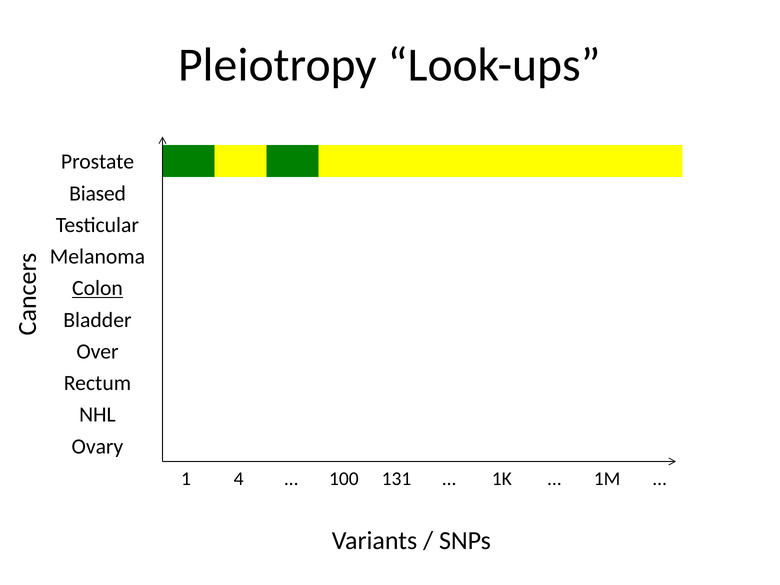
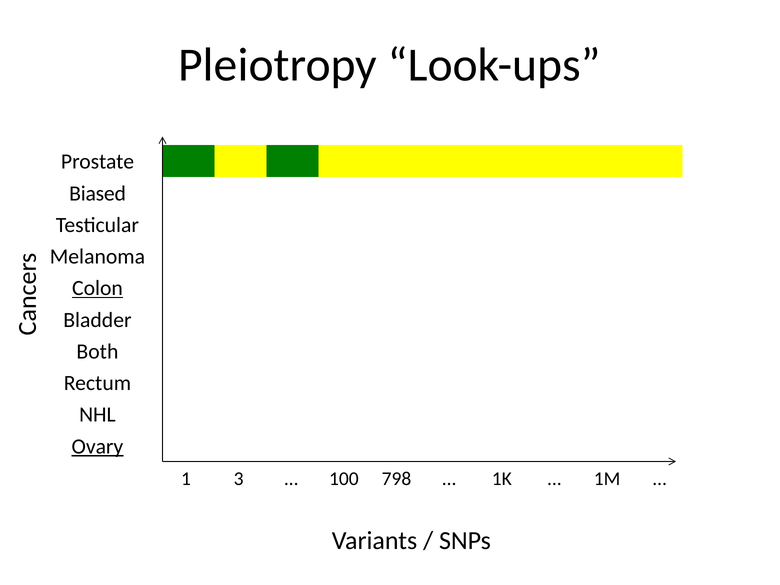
Over: Over -> Both
Ovary underline: none -> present
4: 4 -> 3
131: 131 -> 798
